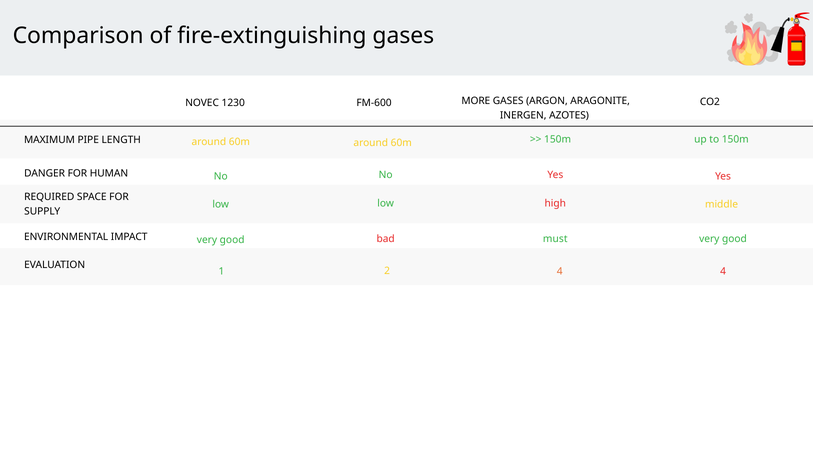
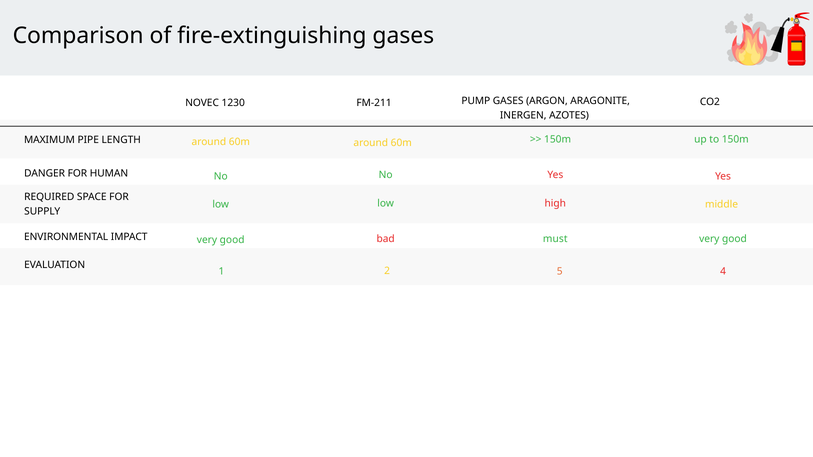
MORE: MORE -> PUMP
FM-600: FM-600 -> FM-211
2 4: 4 -> 5
